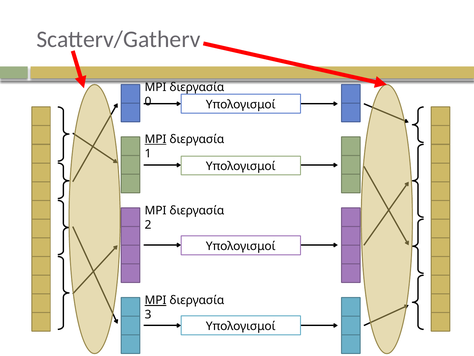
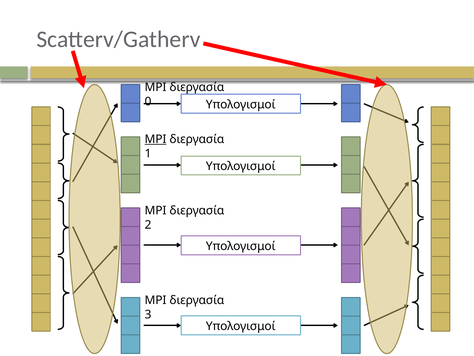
MPI at (156, 300) underline: present -> none
